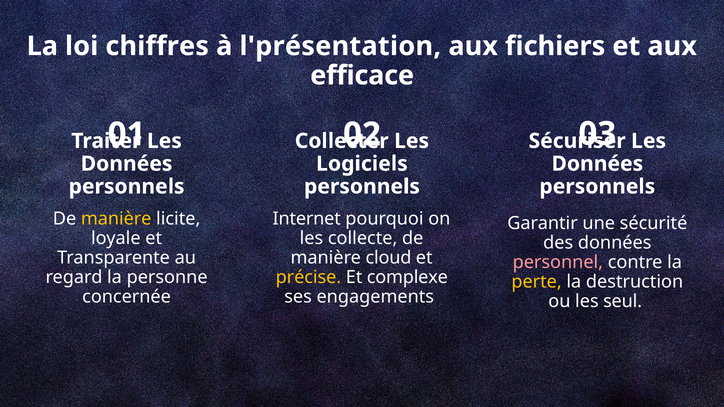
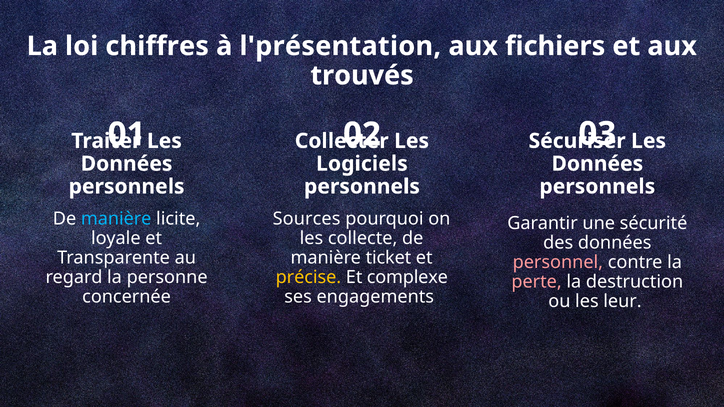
efficace: efficace -> trouvés
manière at (116, 219) colour: yellow -> light blue
Internet: Internet -> Sources
cloud: cloud -> ticket
perte colour: yellow -> pink
seul: seul -> leur
